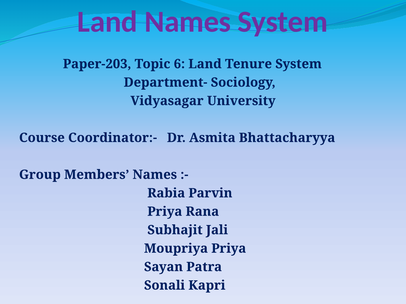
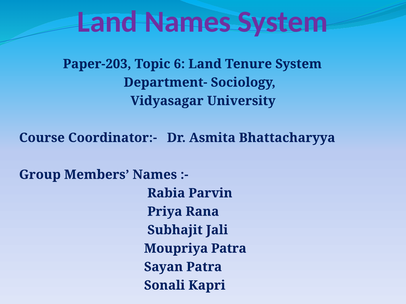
Moupriya Priya: Priya -> Patra
